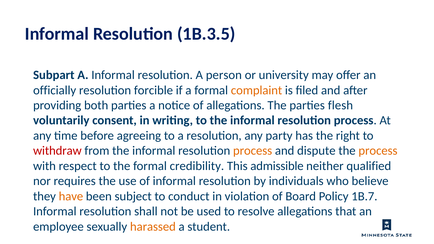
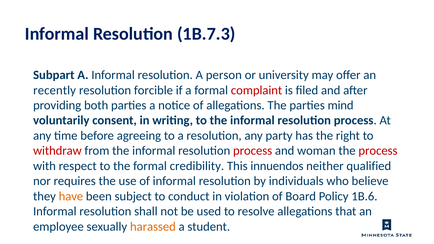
1B.3.5: 1B.3.5 -> 1B.7.3
officially: officially -> recently
complaint colour: orange -> red
flesh: flesh -> mind
process at (253, 151) colour: orange -> red
dispute: dispute -> woman
process at (378, 151) colour: orange -> red
admissible: admissible -> innuendos
1B.7: 1B.7 -> 1B.6
